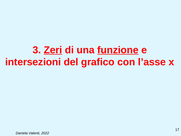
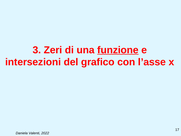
Zeri underline: present -> none
